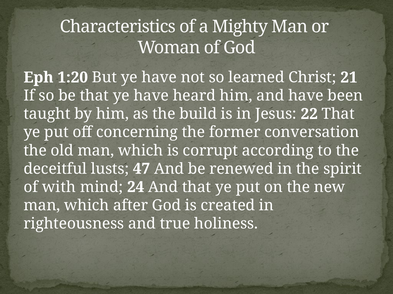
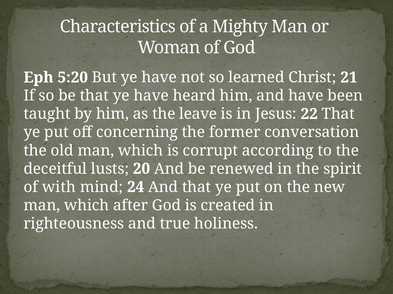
1:20: 1:20 -> 5:20
build: build -> leave
47: 47 -> 20
